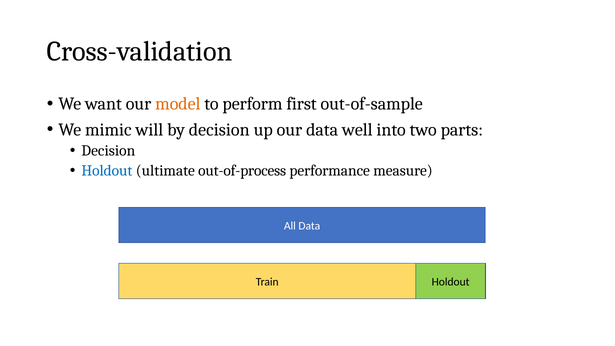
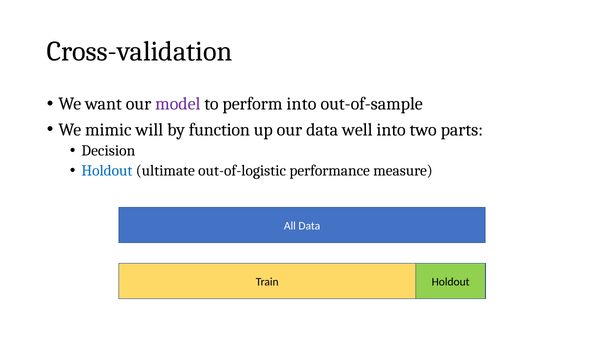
model colour: orange -> purple
perform first: first -> into
by decision: decision -> function
out-of-process: out-of-process -> out-of-logistic
